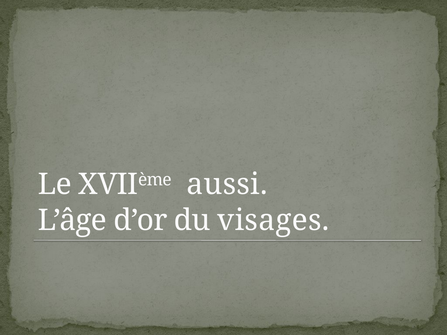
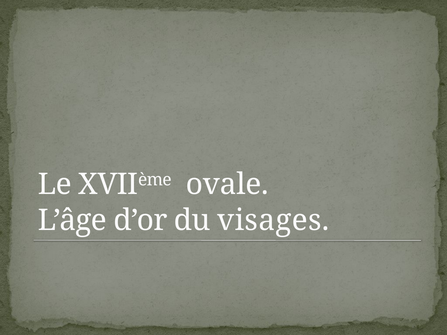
aussi: aussi -> ovale
